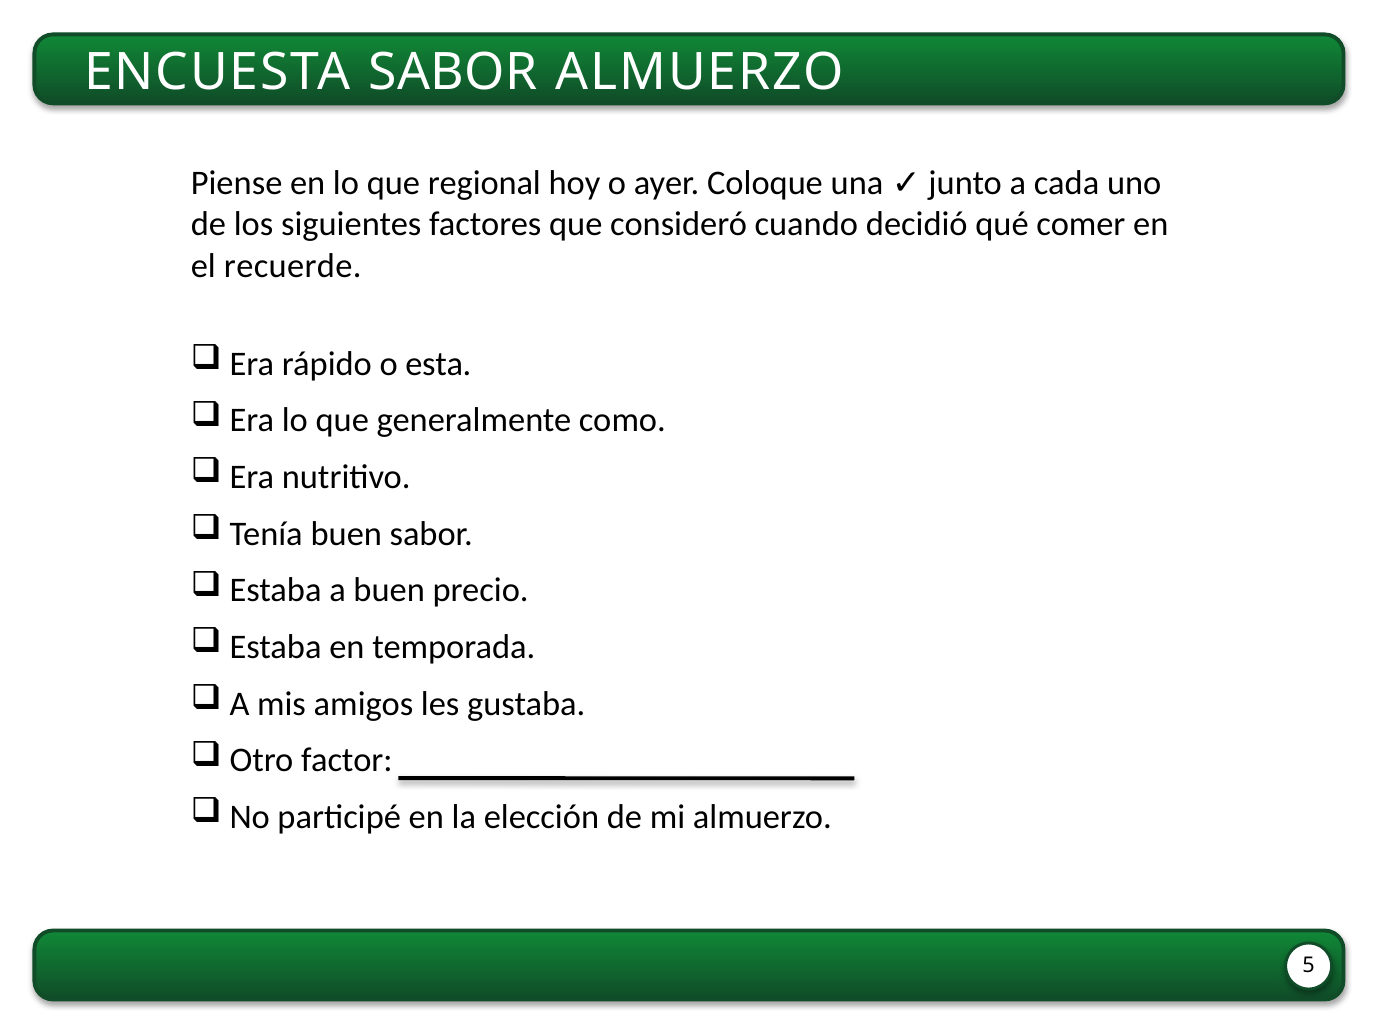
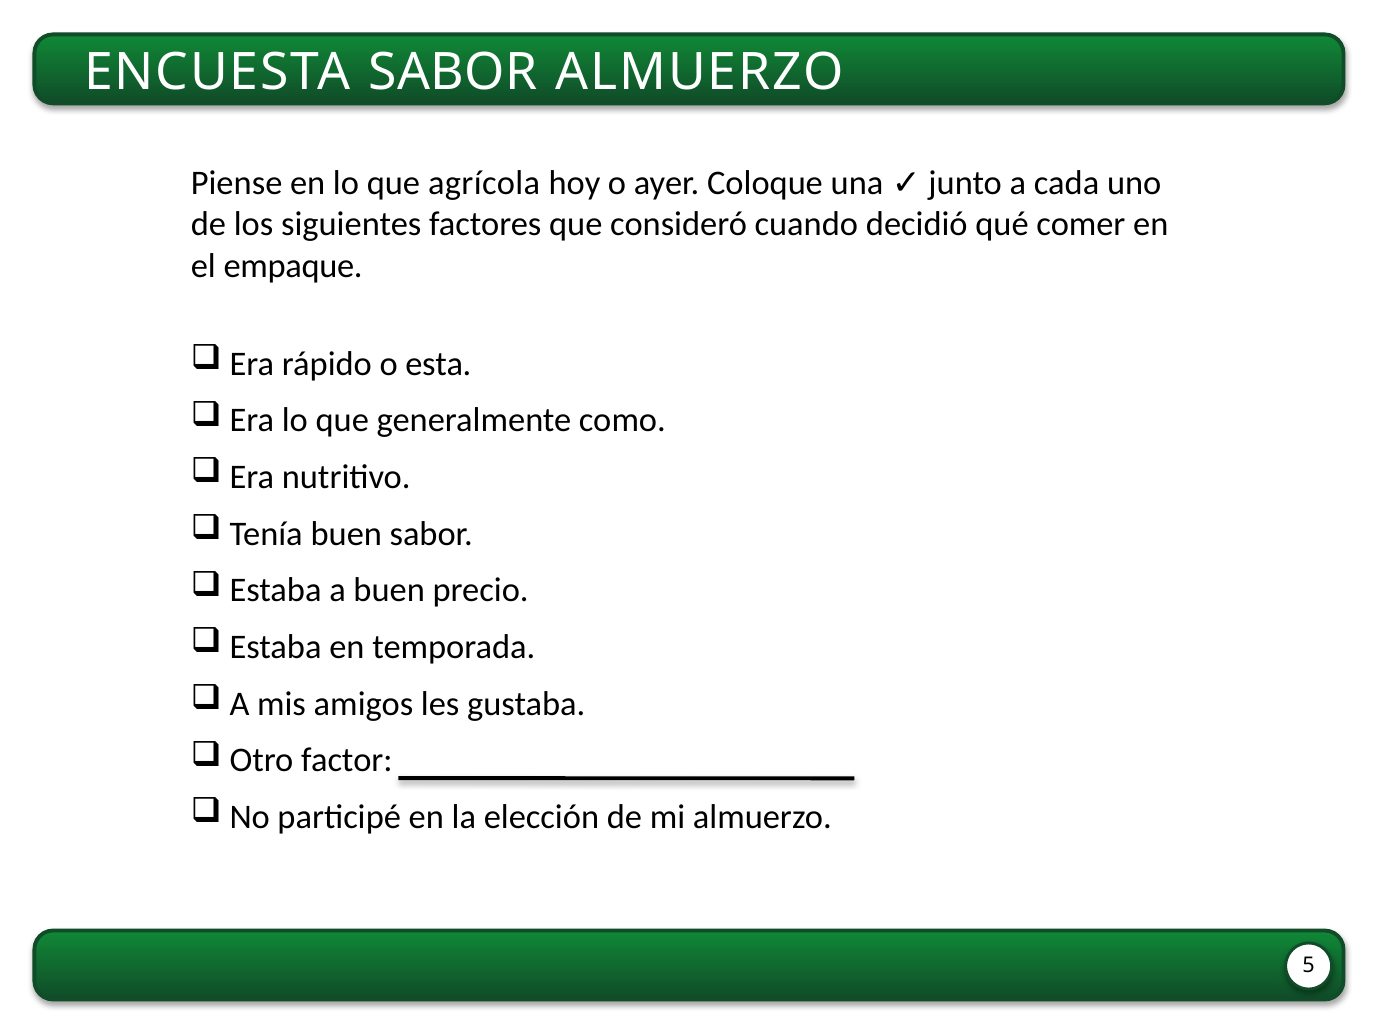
regional: regional -> agrícola
recuerde: recuerde -> empaque
